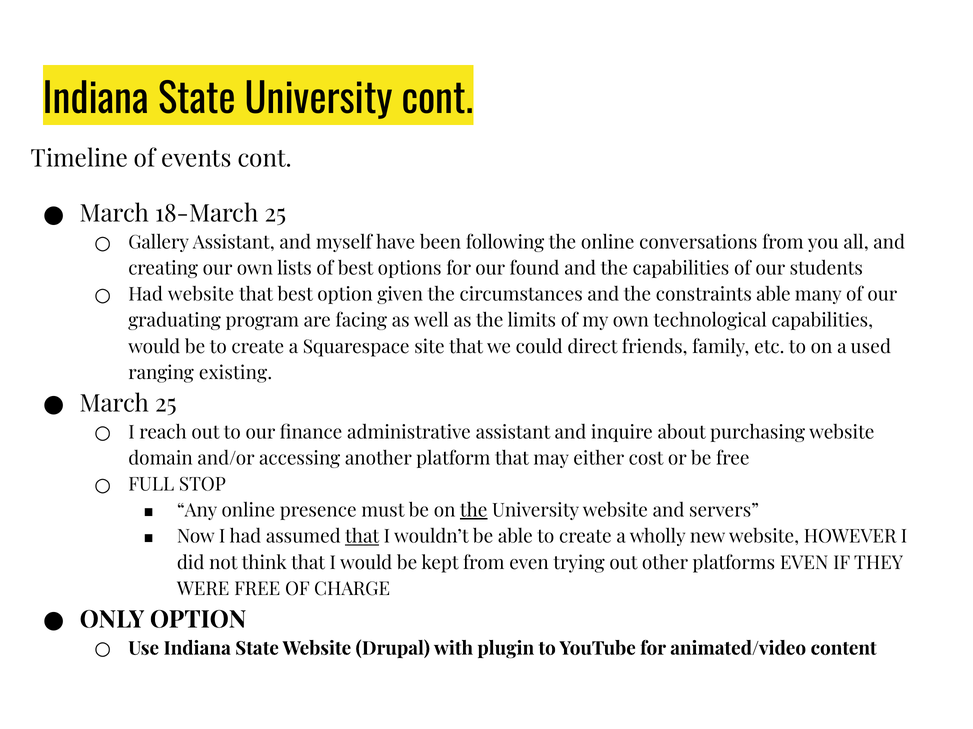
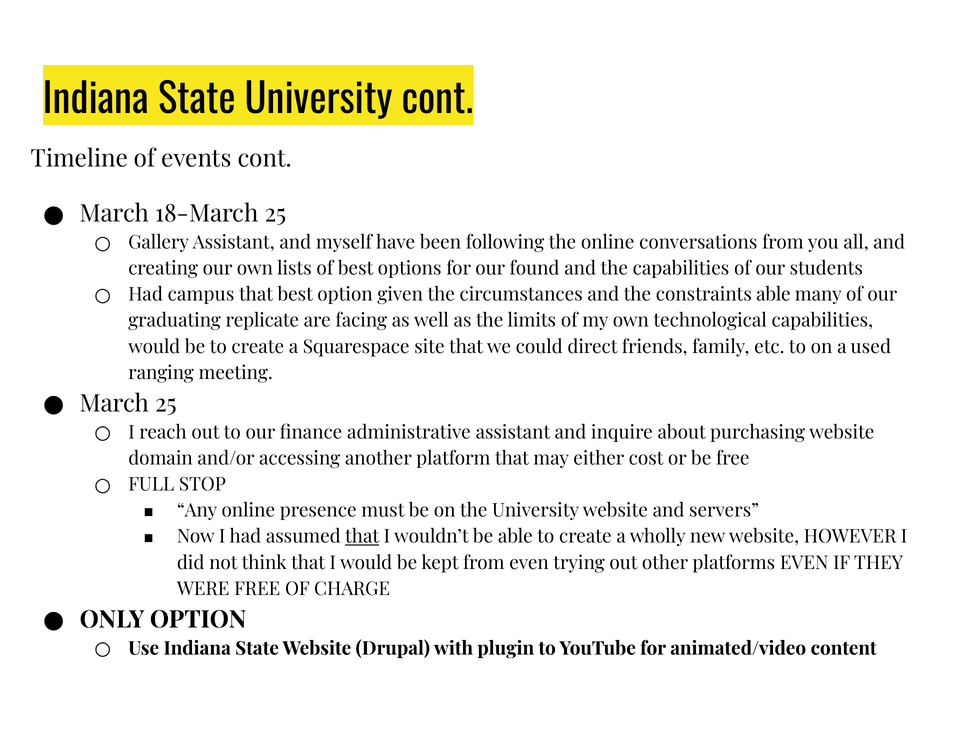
Had website: website -> campus
program: program -> replicate
existing: existing -> meeting
the at (474, 511) underline: present -> none
